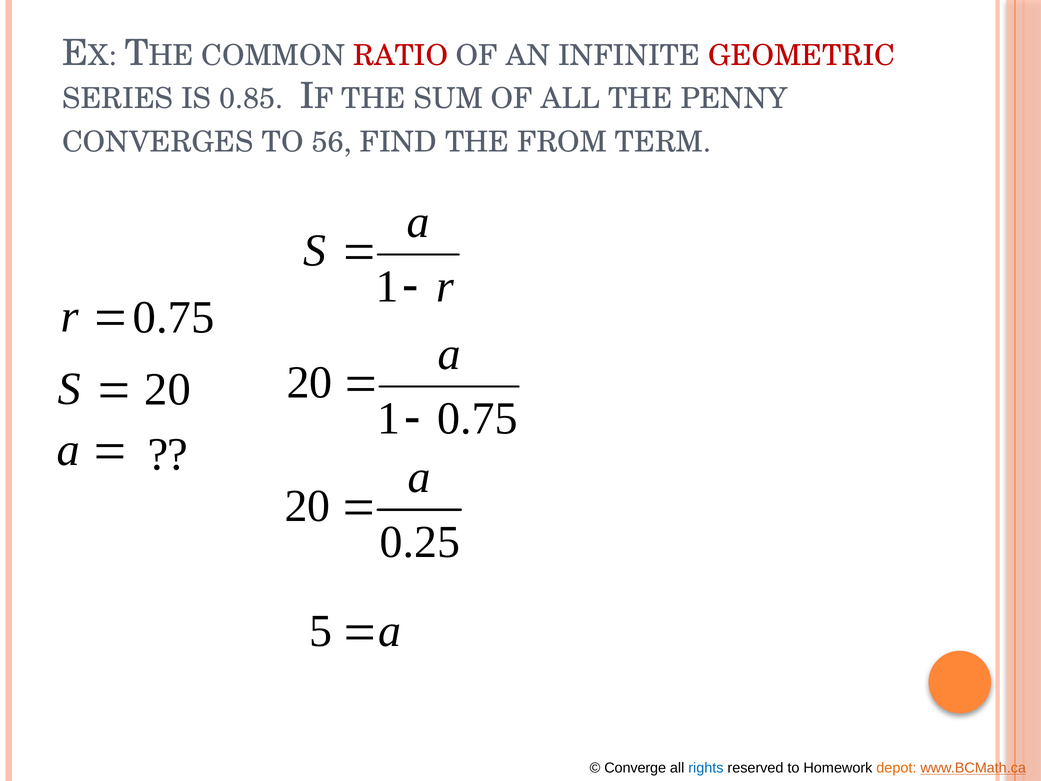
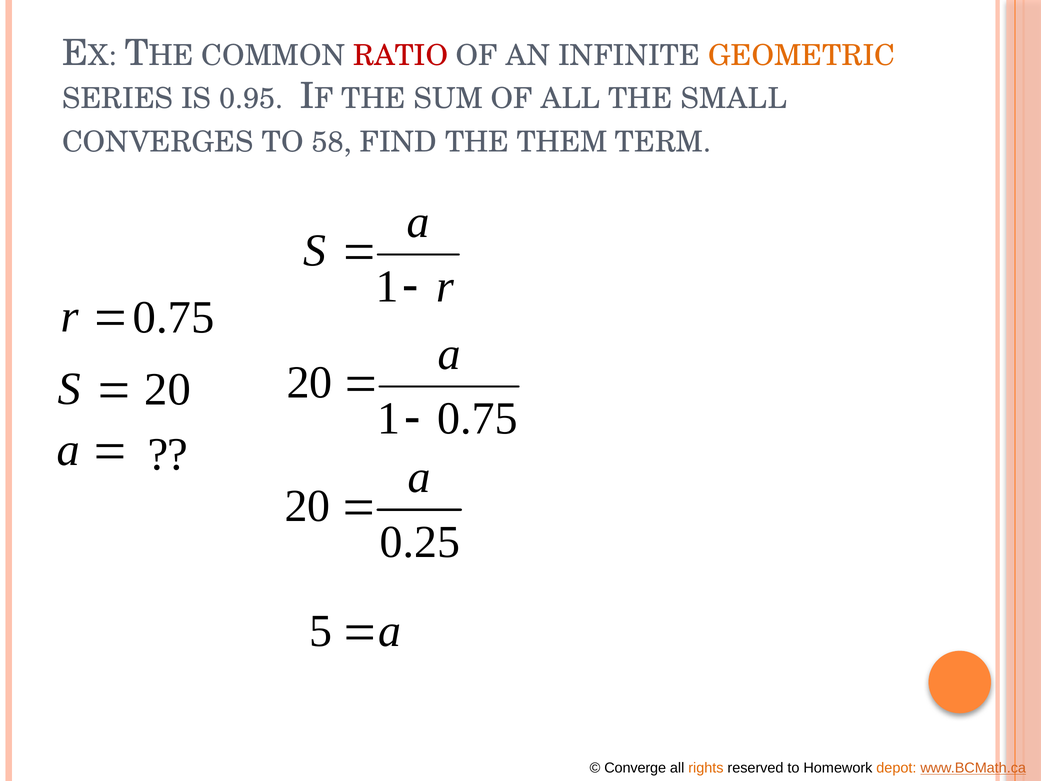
GEOMETRIC colour: red -> orange
0.85: 0.85 -> 0.95
PENNY: PENNY -> SMALL
56: 56 -> 58
FROM: FROM -> THEM
rights colour: blue -> orange
